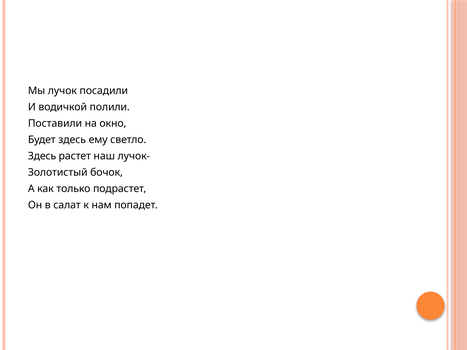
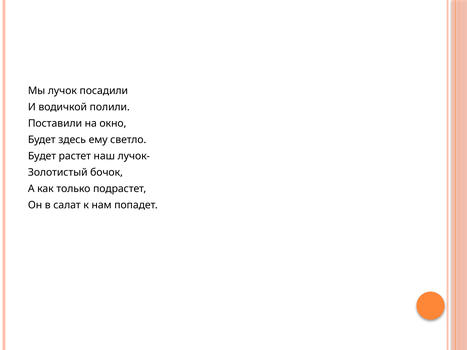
Здесь at (42, 156): Здесь -> Будет
